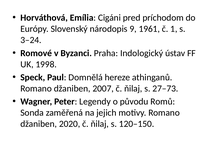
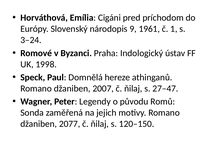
27–73: 27–73 -> 27–47
2020: 2020 -> 2077
